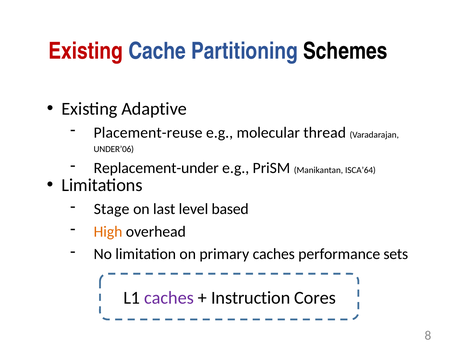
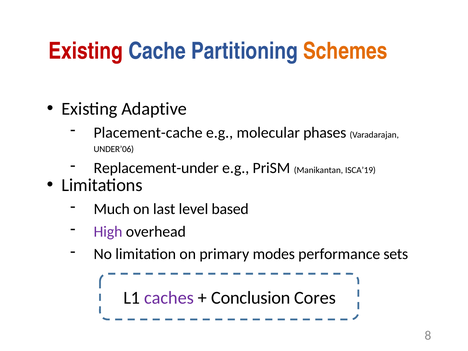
Schemes colour: black -> orange
Placement-reuse: Placement-reuse -> Placement-cache
thread: thread -> phases
ISCA’64: ISCA’64 -> ISCA’19
Stage: Stage -> Much
High colour: orange -> purple
primary caches: caches -> modes
Instruction: Instruction -> Conclusion
